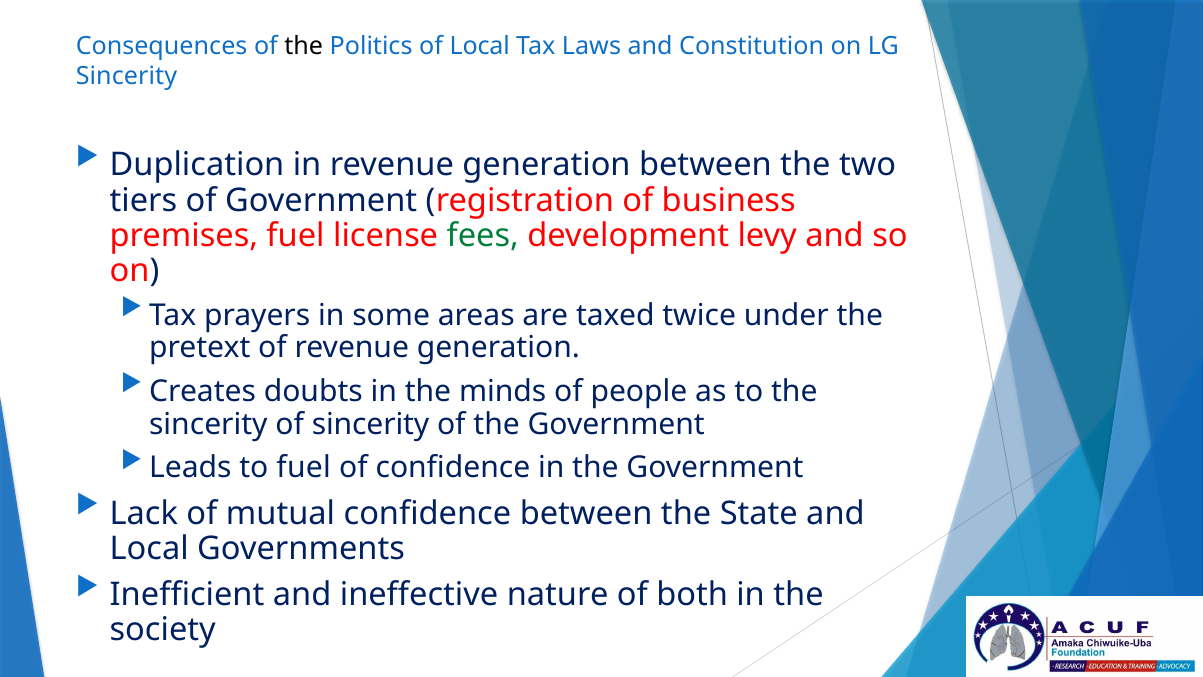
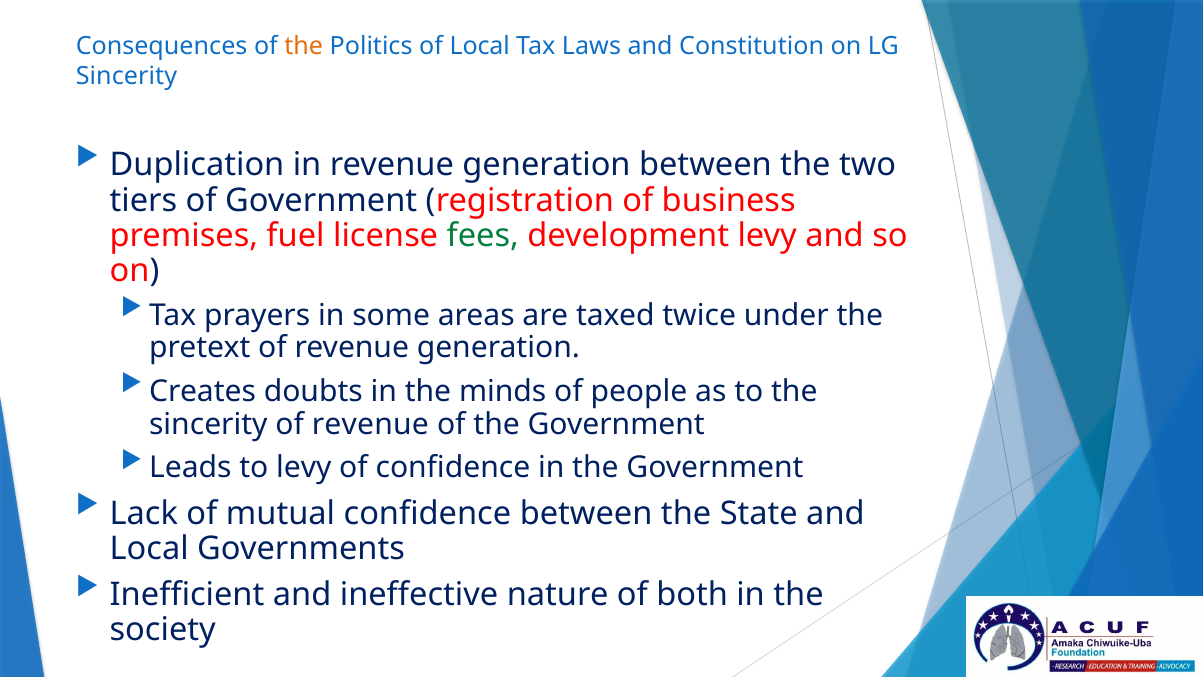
the at (304, 46) colour: black -> orange
sincerity of sincerity: sincerity -> revenue
to fuel: fuel -> levy
